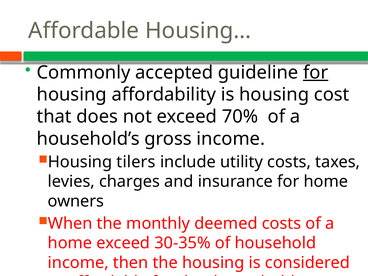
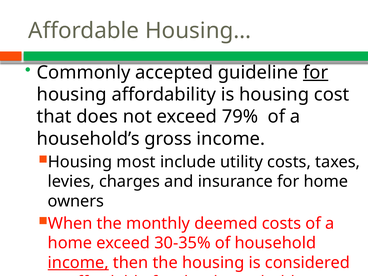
70%: 70% -> 79%
tilers: tilers -> most
income at (78, 263) underline: none -> present
